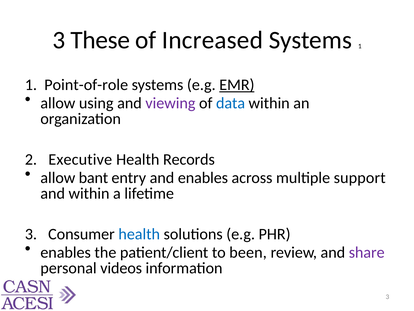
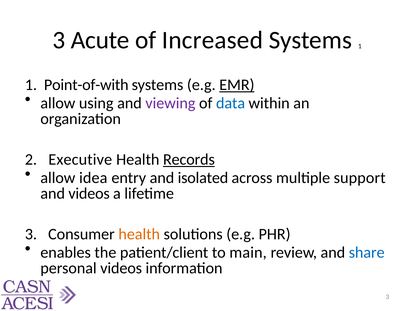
These: These -> Acute
Point-of-role: Point-of-role -> Point-of-with
Records underline: none -> present
bant: bant -> idea
and enables: enables -> isolated
and within: within -> videos
health at (139, 234) colour: blue -> orange
been: been -> main
share colour: purple -> blue
